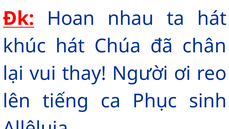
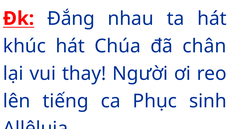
Hoan: Hoan -> Đắng
